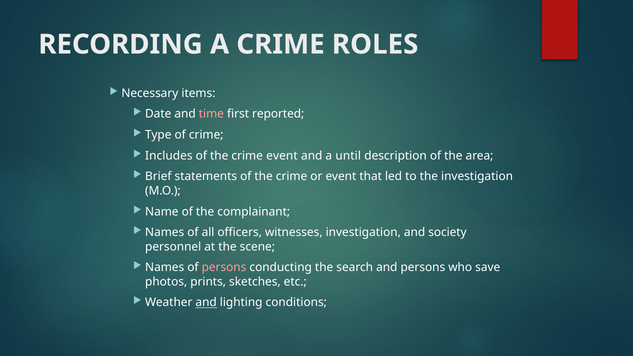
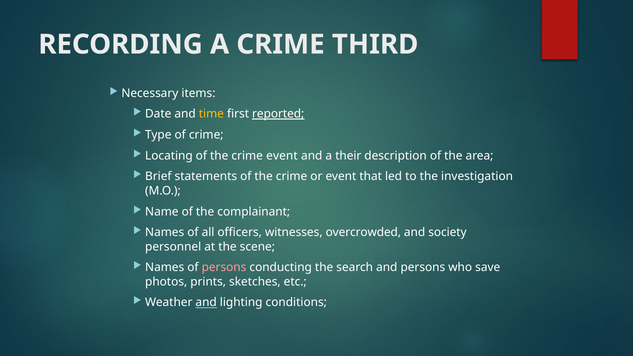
ROLES: ROLES -> THIRD
time colour: pink -> yellow
reported underline: none -> present
Includes: Includes -> Locating
until: until -> their
witnesses investigation: investigation -> overcrowded
